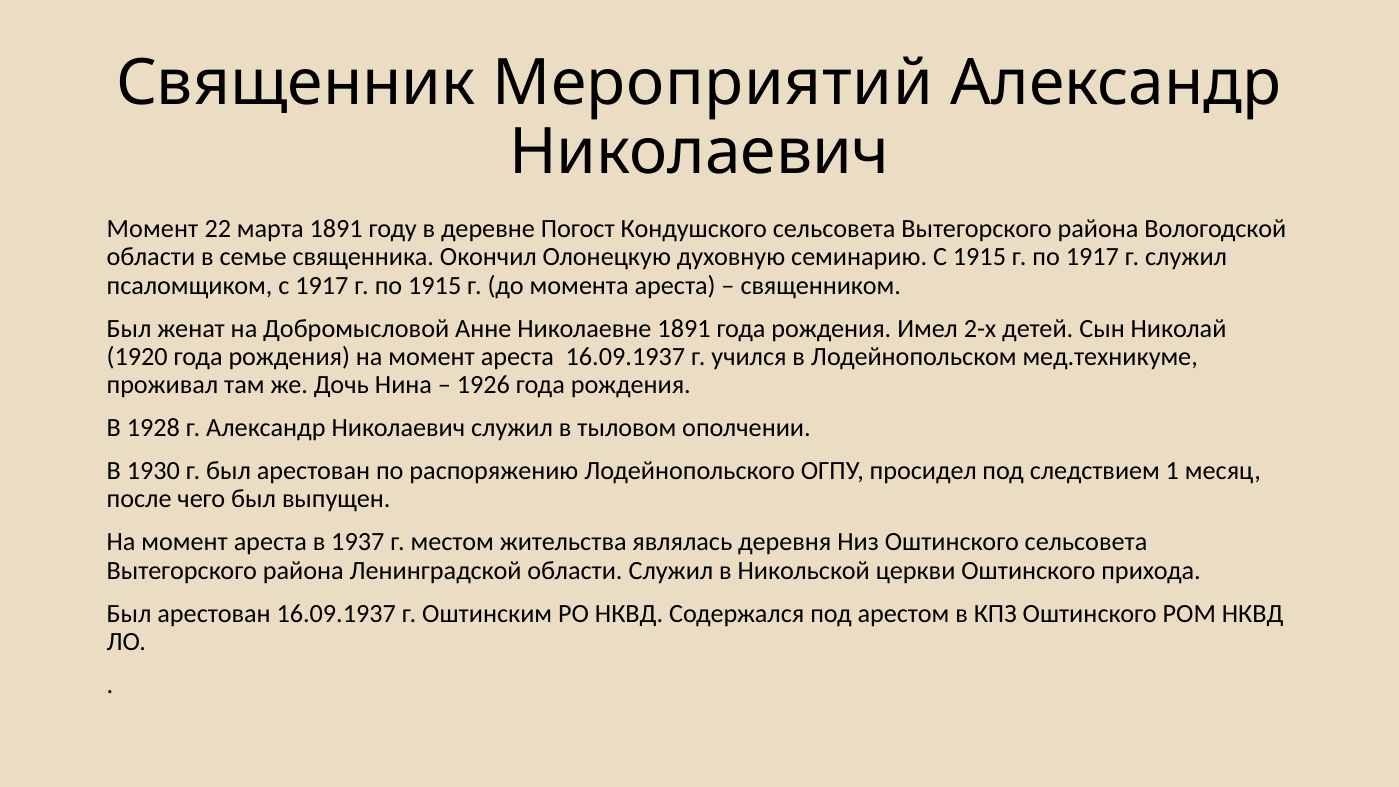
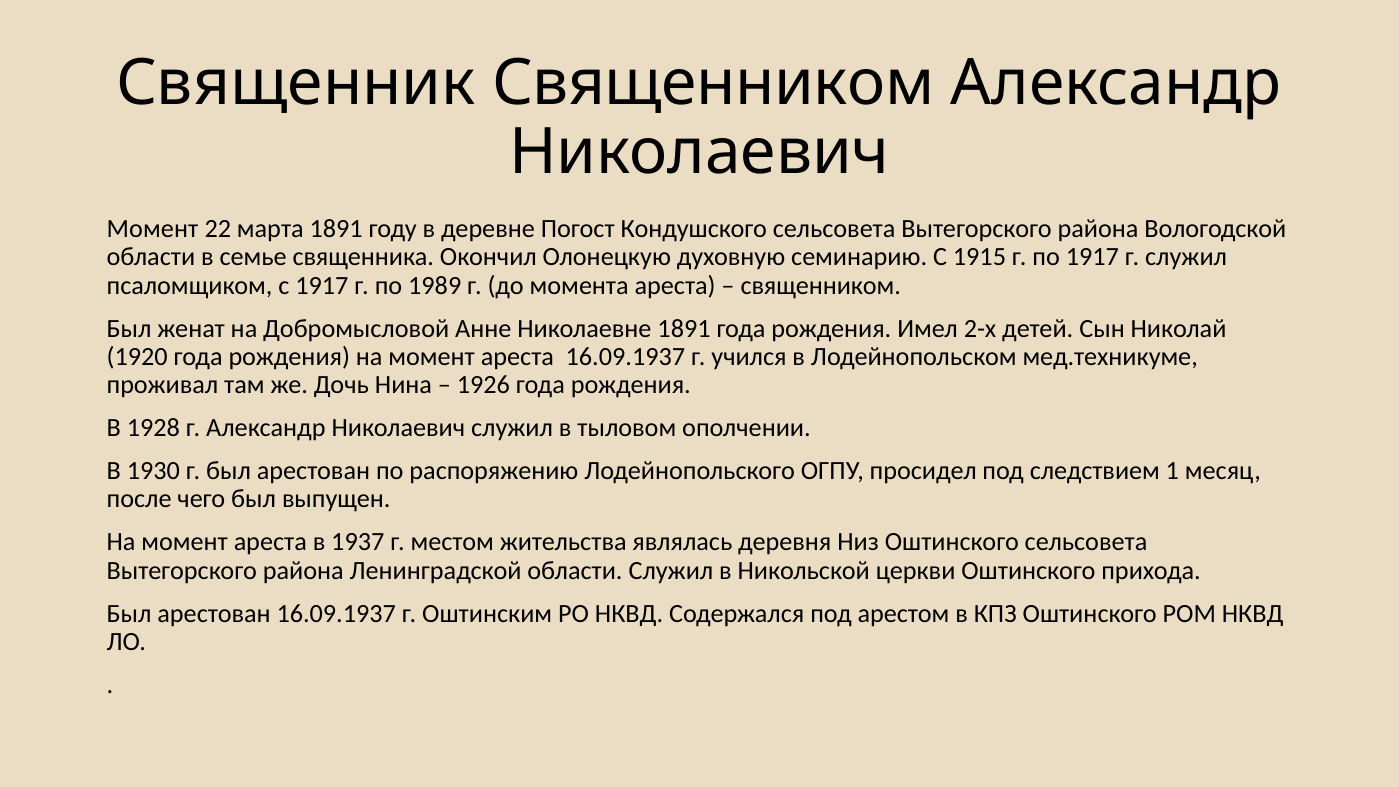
Священник Мероприятий: Мероприятий -> Священником
по 1915: 1915 -> 1989
